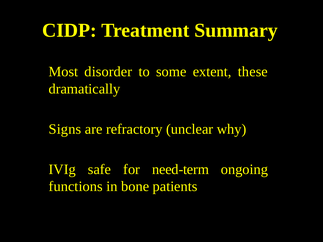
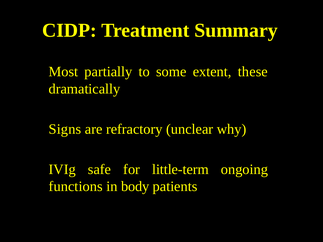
disorder: disorder -> partially
need-term: need-term -> little-term
bone: bone -> body
